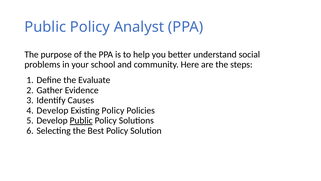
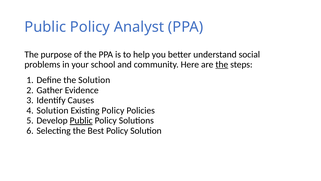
the at (222, 64) underline: none -> present
the Evaluate: Evaluate -> Solution
Develop at (52, 110): Develop -> Solution
